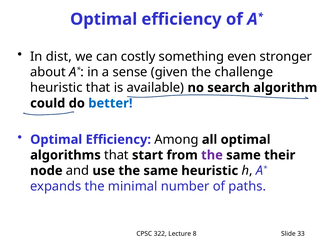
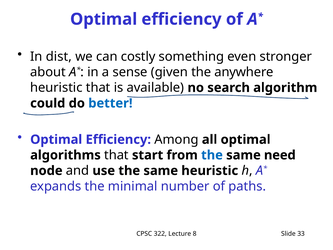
challenge: challenge -> anywhere
the at (212, 155) colour: purple -> blue
their: their -> need
